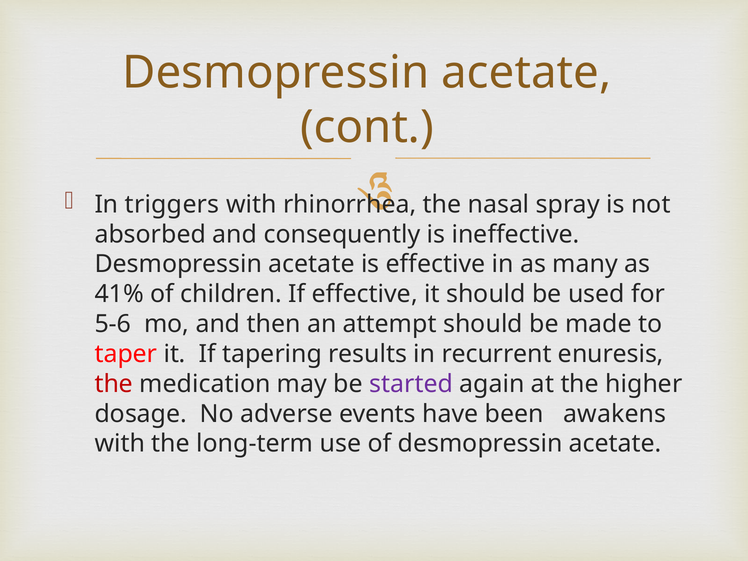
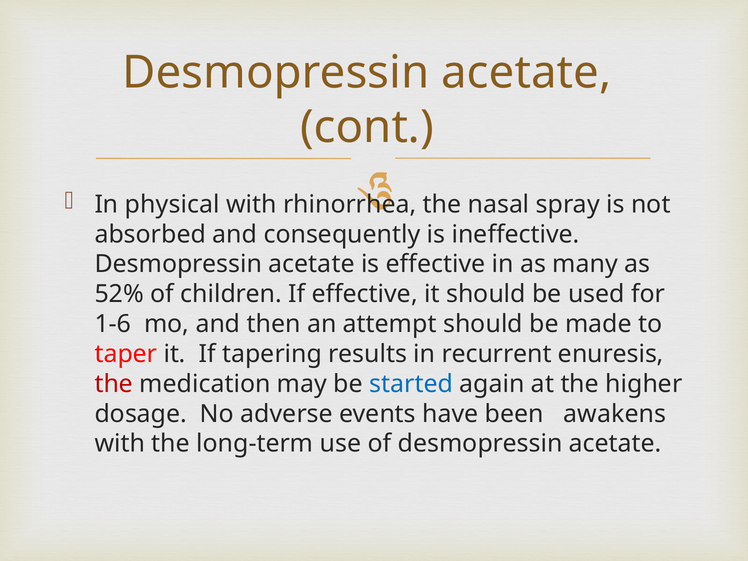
triggers: triggers -> physical
41%: 41% -> 52%
5-6: 5-6 -> 1-6
started colour: purple -> blue
